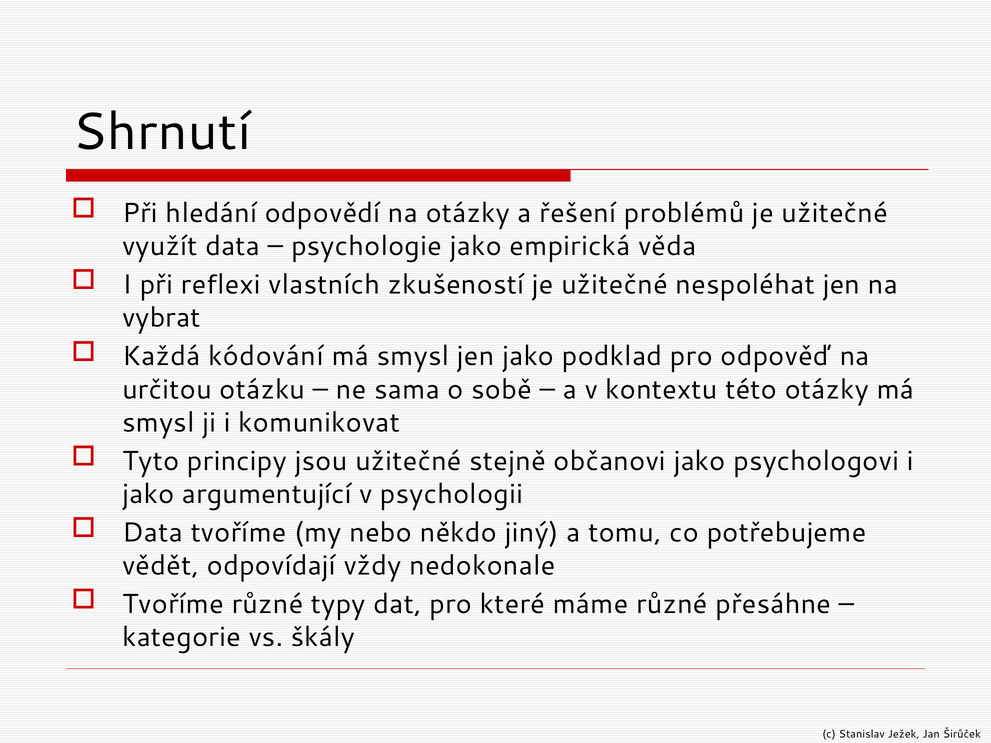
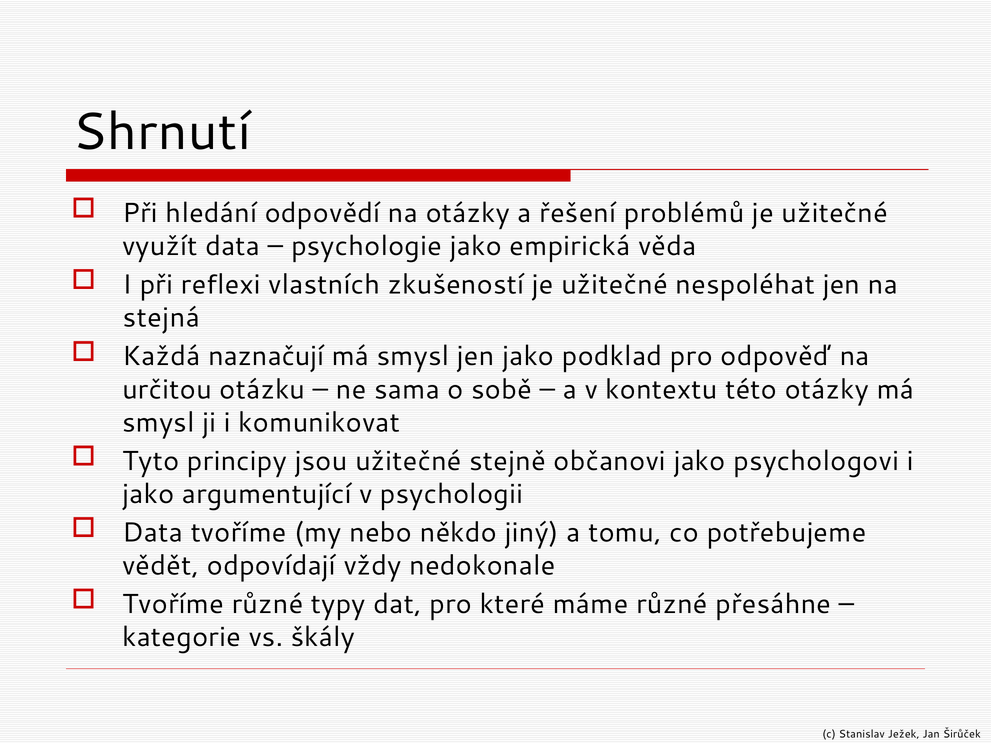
vybrat: vybrat -> stejná
kódování: kódování -> naznačují
